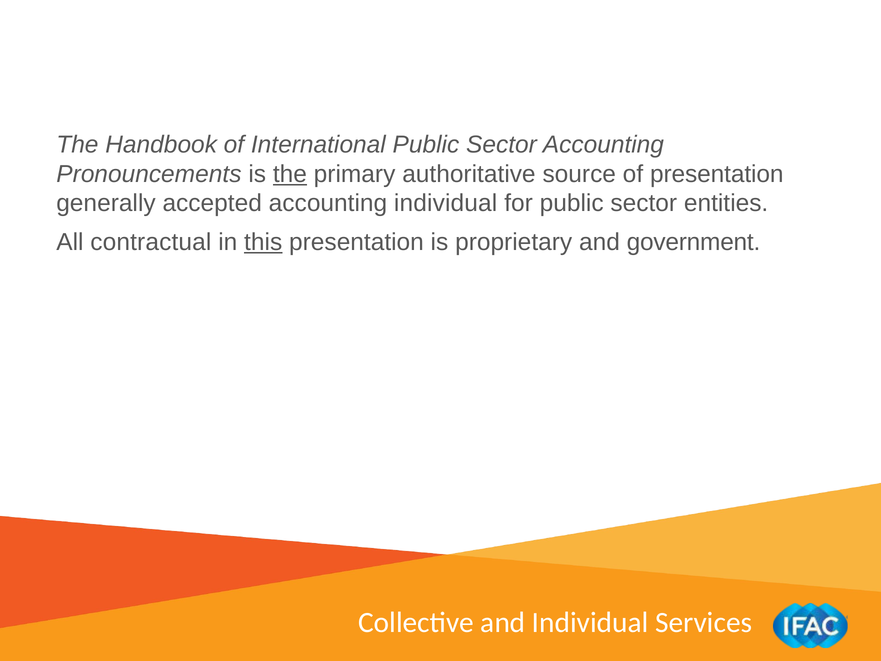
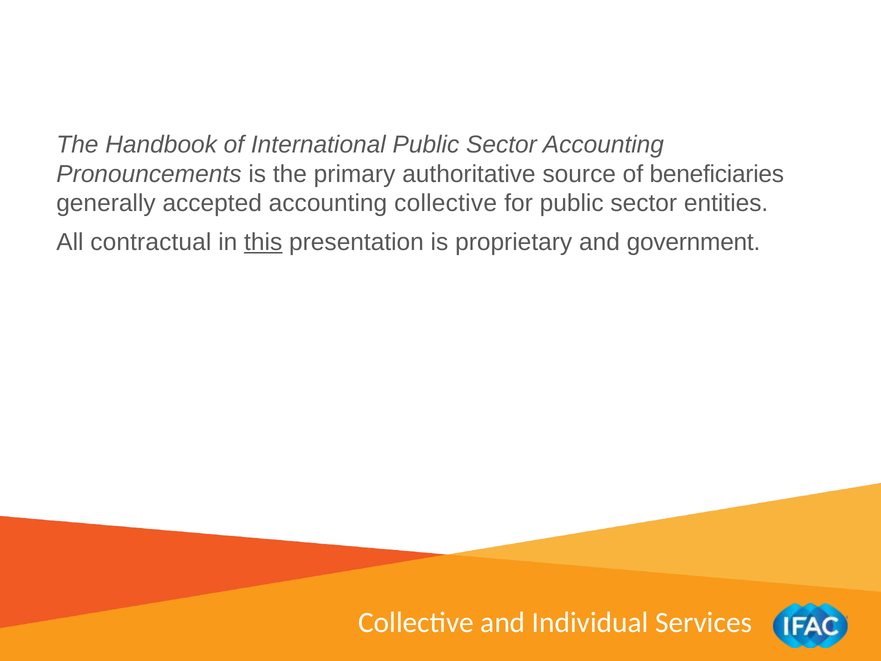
the at (290, 174) underline: present -> none
of presentation: presentation -> beneficiaries
accounting individual: individual -> collective
